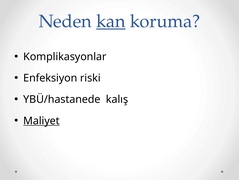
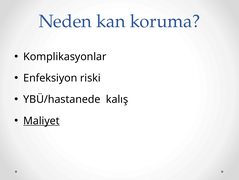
kan underline: present -> none
